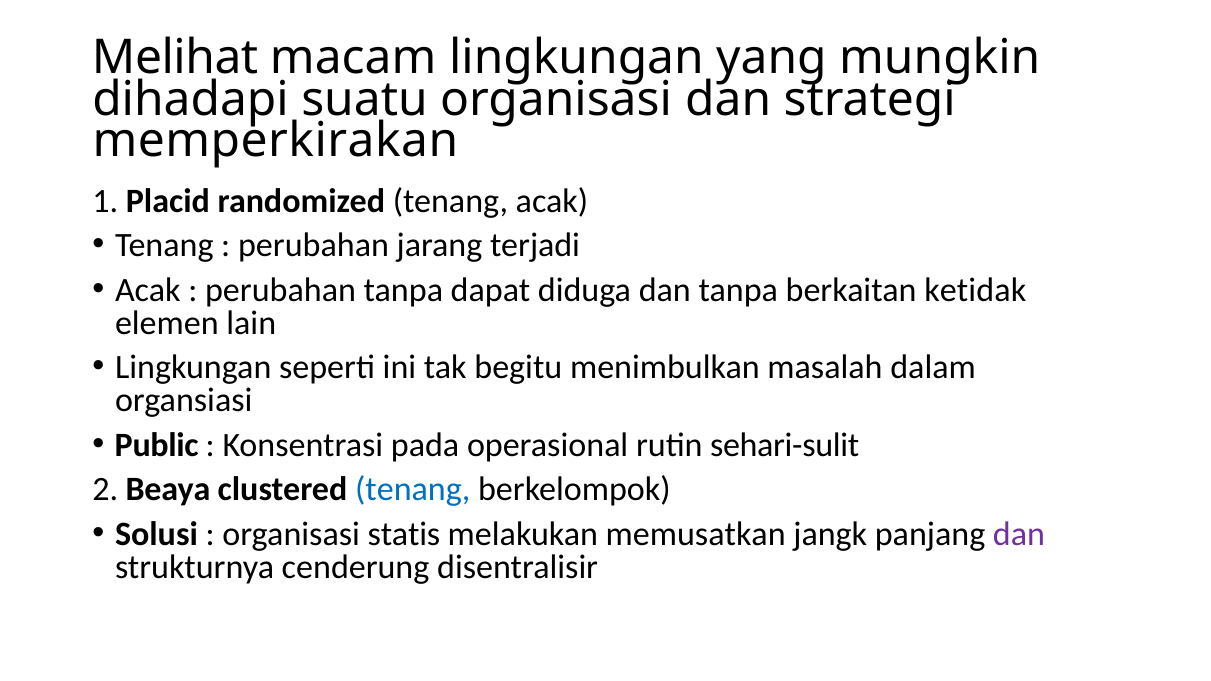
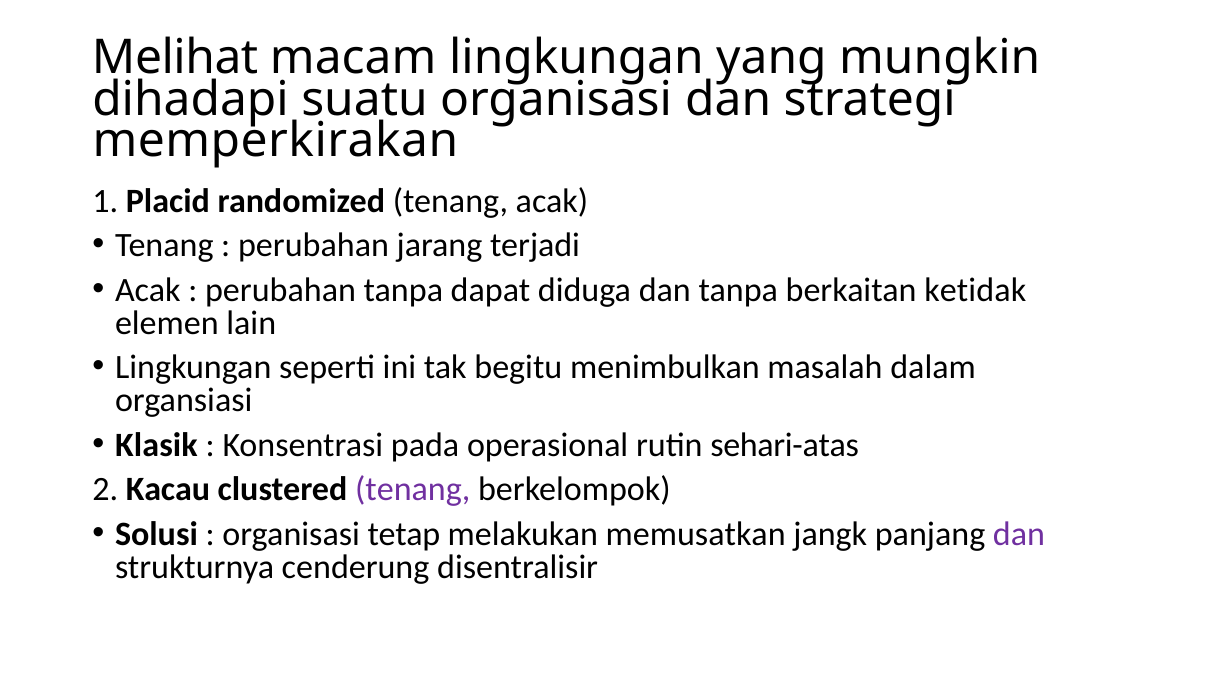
Public: Public -> Klasik
sehari-sulit: sehari-sulit -> sehari-atas
Beaya: Beaya -> Kacau
tenang at (413, 490) colour: blue -> purple
statis: statis -> tetap
